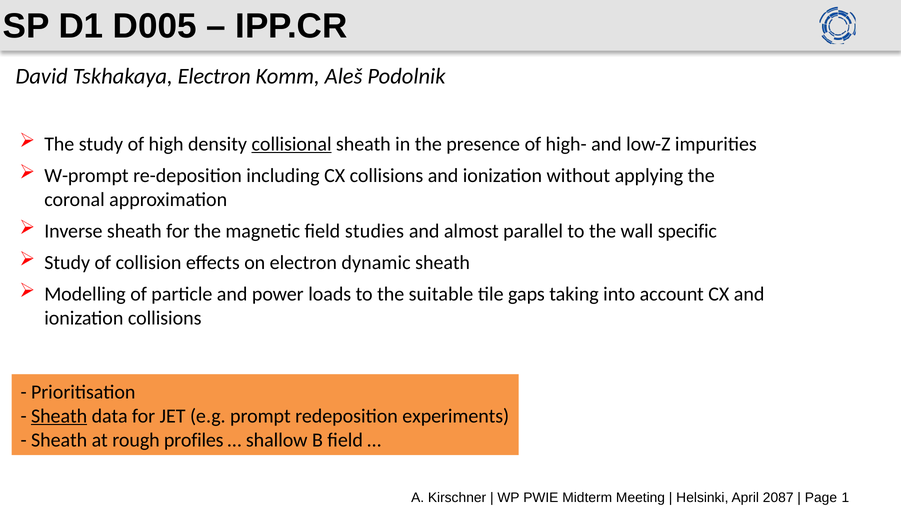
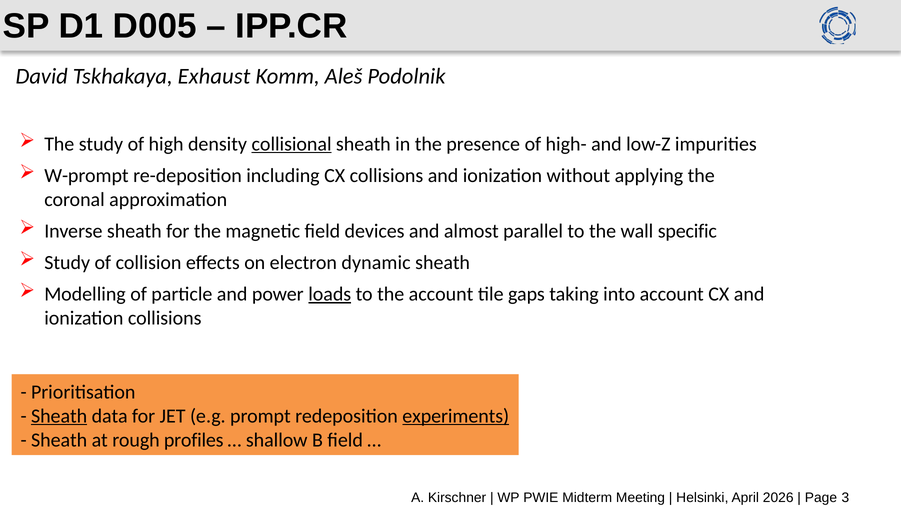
Tskhakaya Electron: Electron -> Exhaust
studies: studies -> devices
loads underline: none -> present
the suitable: suitable -> account
experiments underline: none -> present
2087: 2087 -> 2026
1: 1 -> 3
